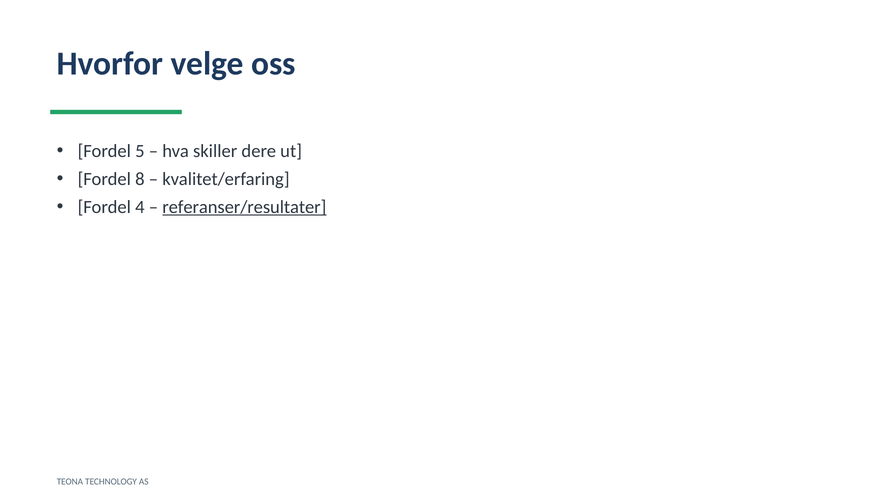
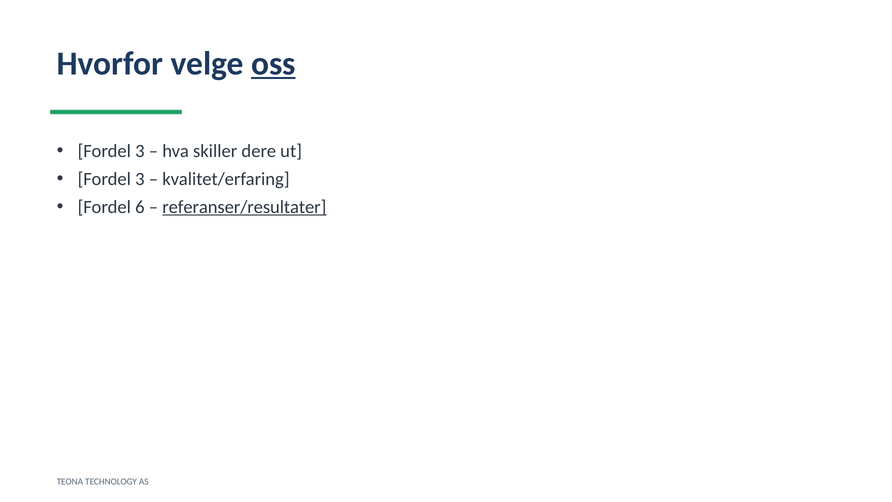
oss underline: none -> present
5 at (140, 151): 5 -> 3
8 at (140, 179): 8 -> 3
4: 4 -> 6
